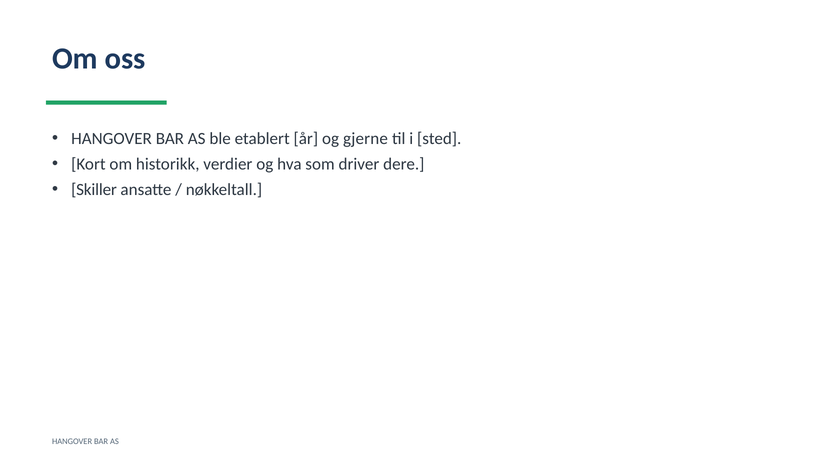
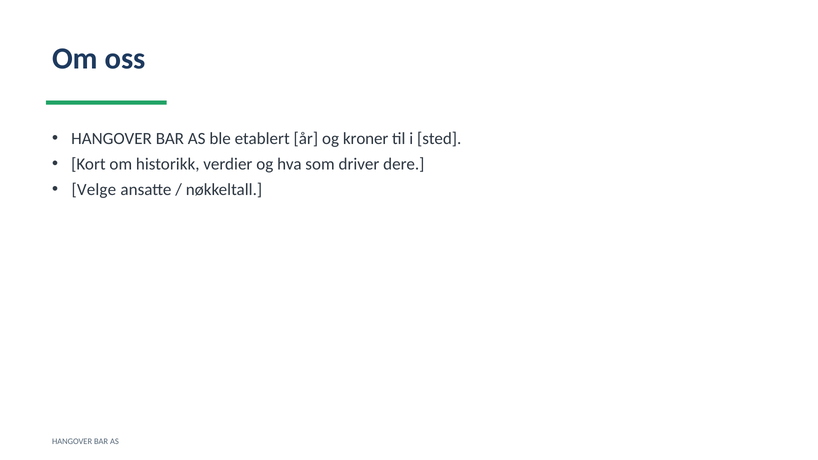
gjerne: gjerne -> kroner
Skiller: Skiller -> Velge
